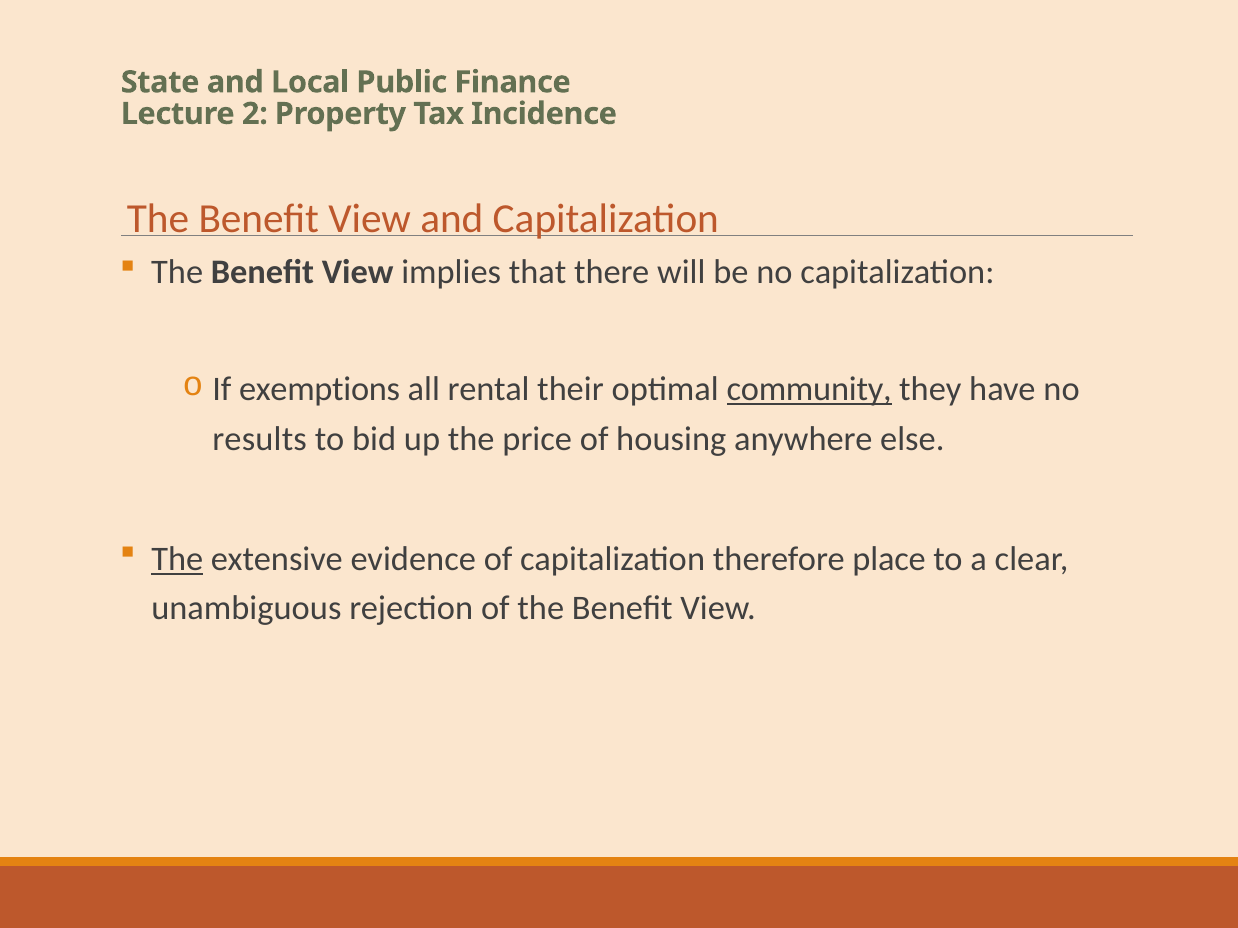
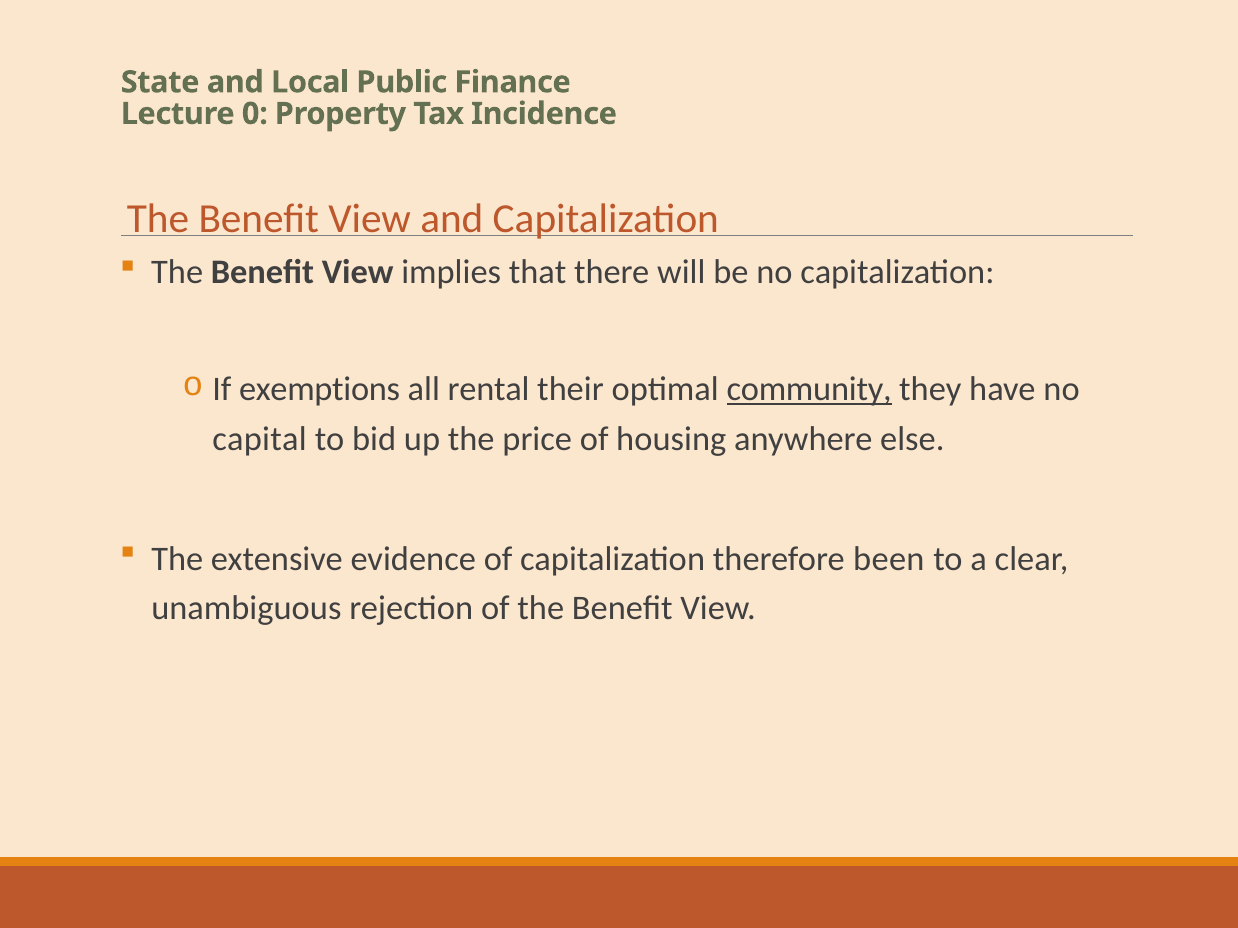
2: 2 -> 0
results: results -> capital
The at (177, 559) underline: present -> none
place: place -> been
